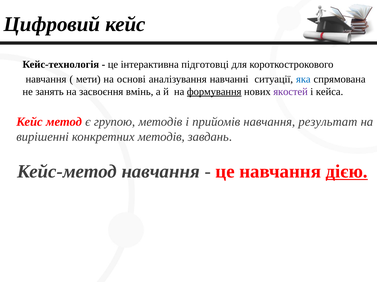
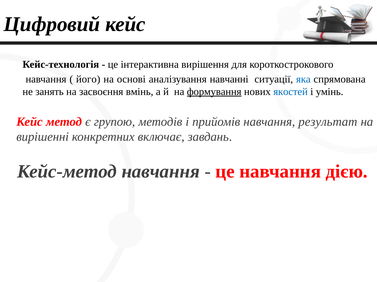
підготовці: підготовці -> вирішення
мети: мети -> його
якостей colour: purple -> blue
кейса: кейса -> умінь
конкретних методів: методів -> включає
дією underline: present -> none
